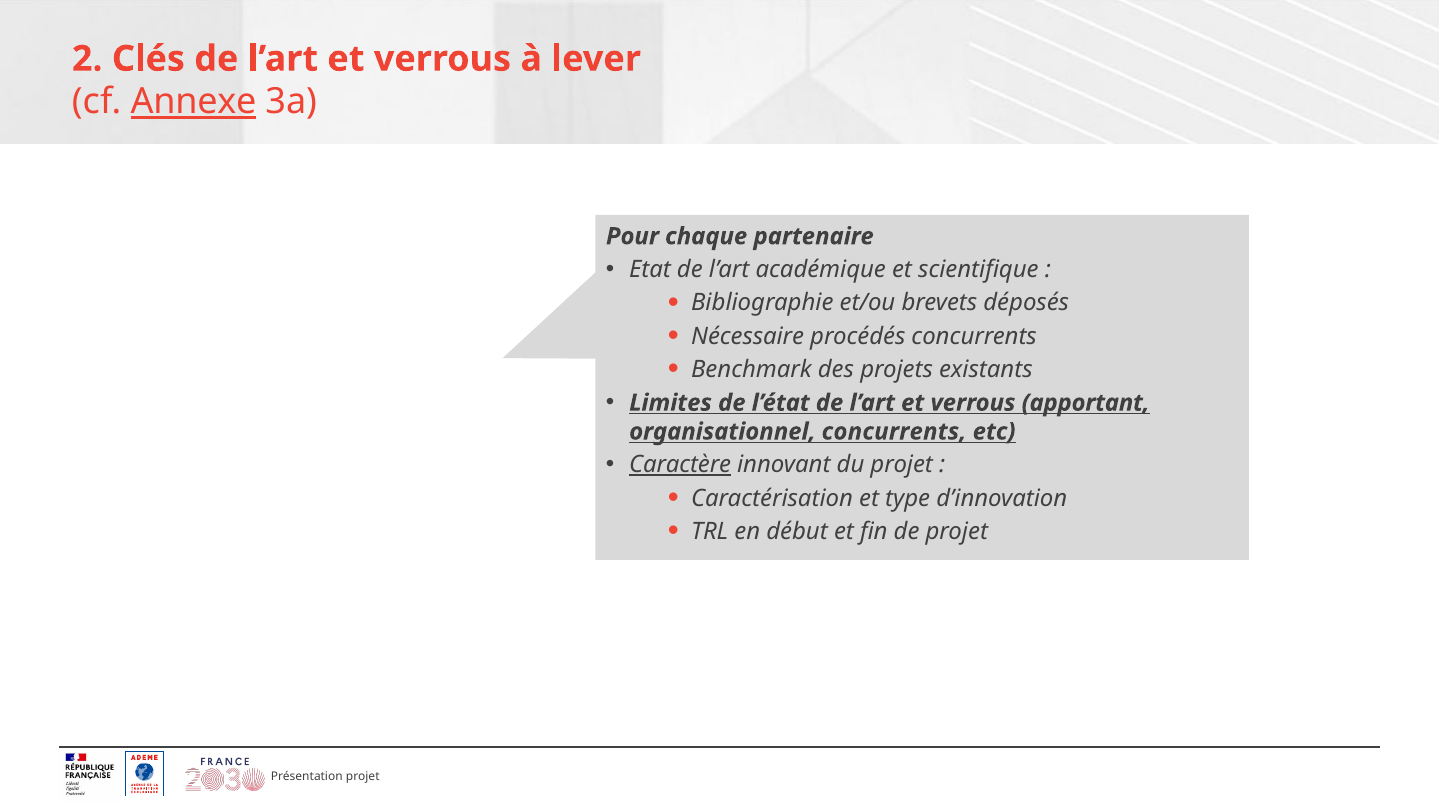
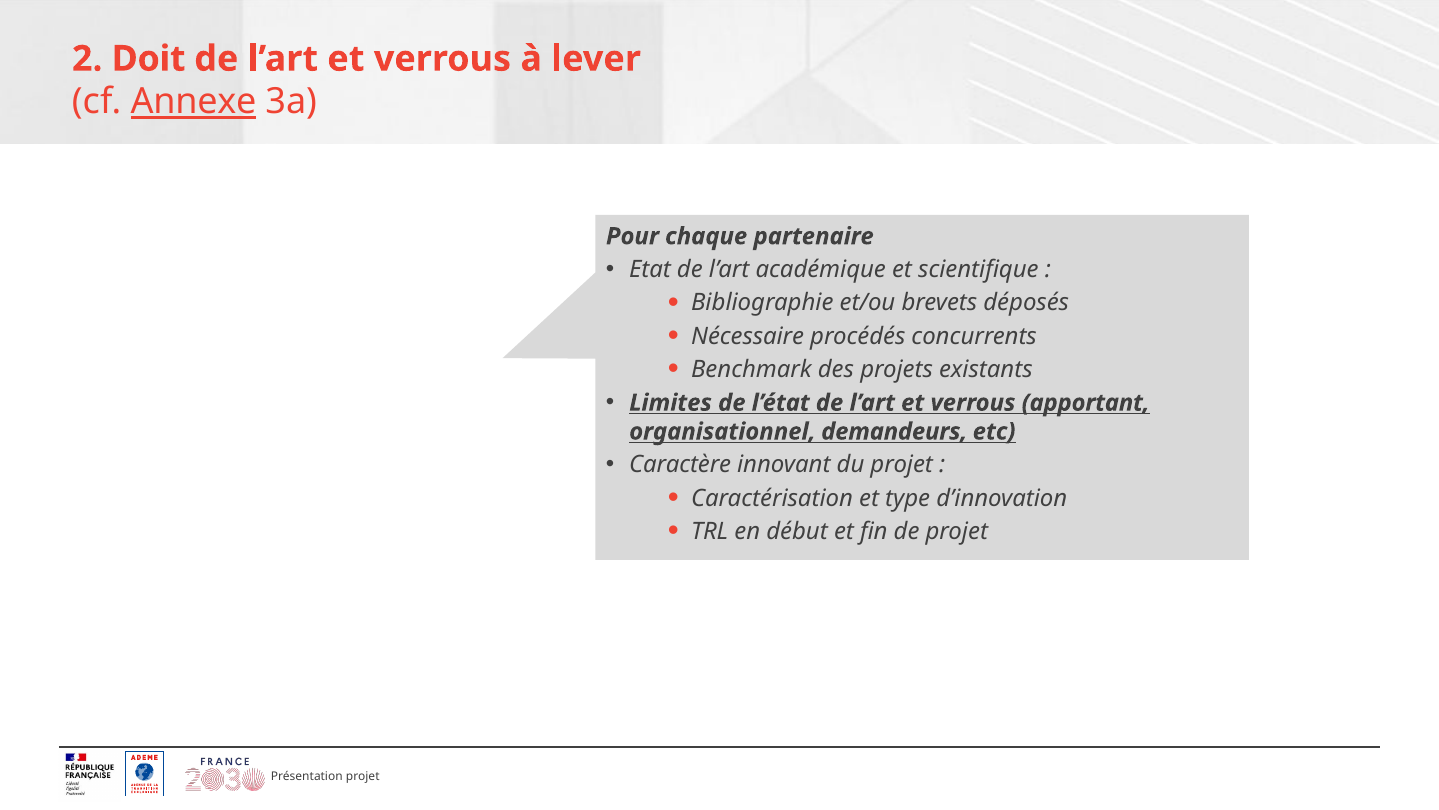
Clés: Clés -> Doit
organisationnel concurrents: concurrents -> demandeurs
Caractère underline: present -> none
